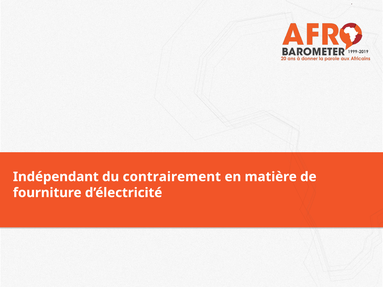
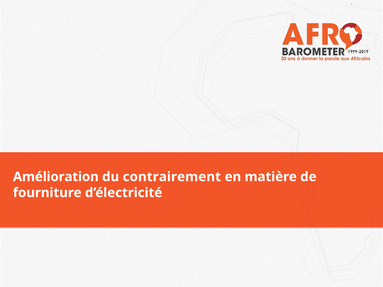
Indépendant: Indépendant -> Amélioration
